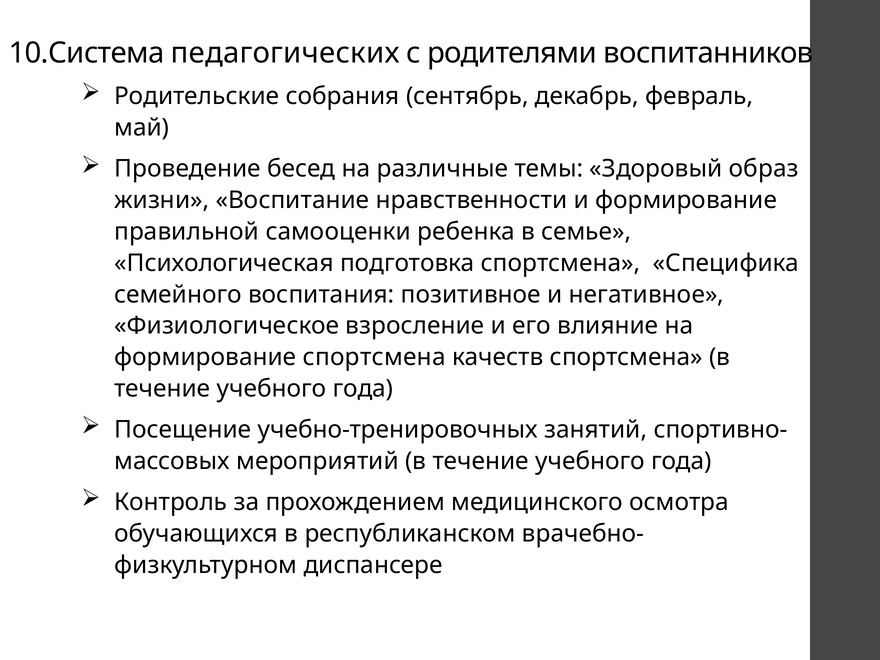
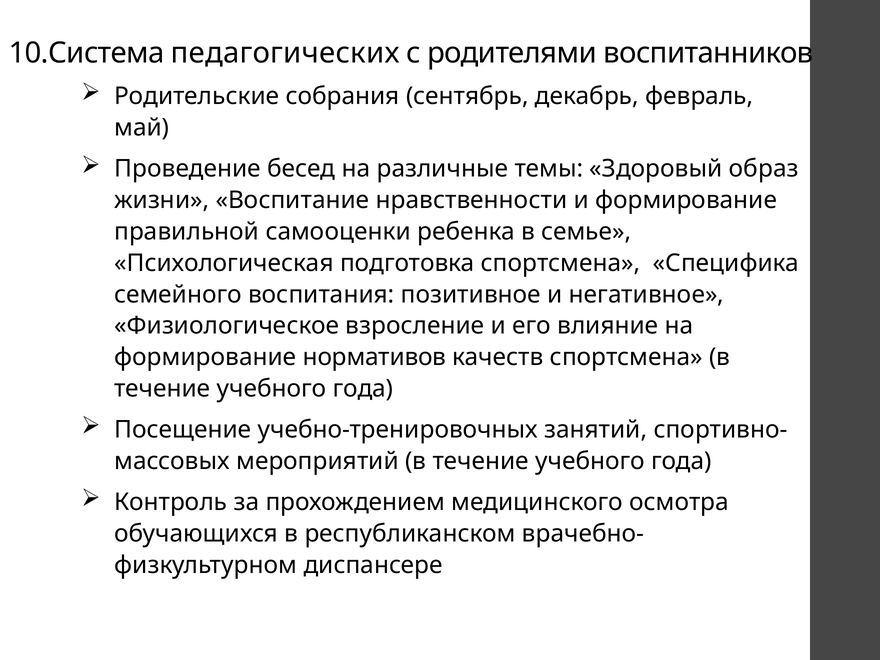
формирование спортсмена: спортсмена -> нормативов
